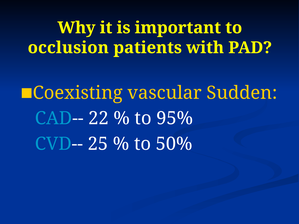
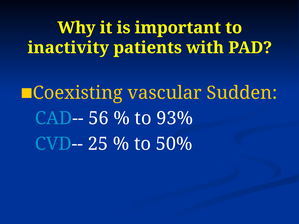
occlusion: occlusion -> inactivity
22: 22 -> 56
95%: 95% -> 93%
